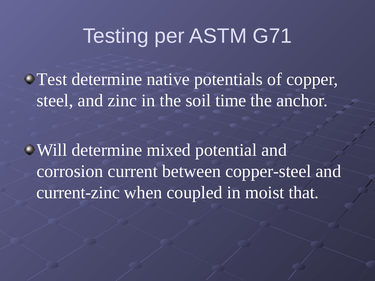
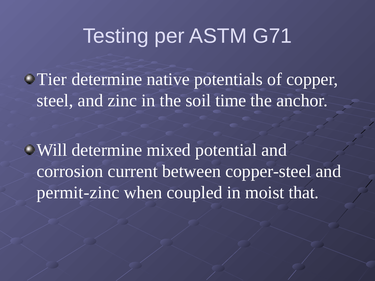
Test: Test -> Tier
current-zinc: current-zinc -> permit-zinc
